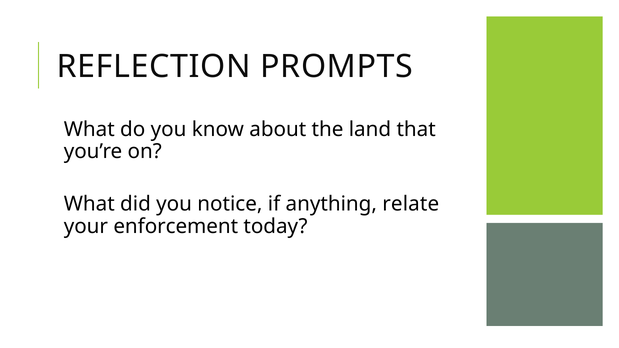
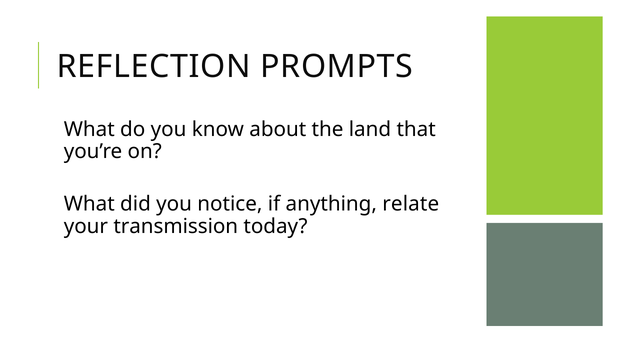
enforcement: enforcement -> transmission
